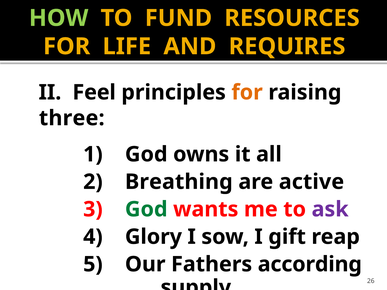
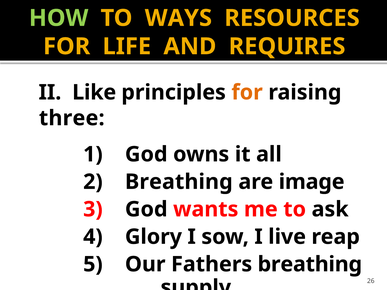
FUND: FUND -> WAYS
Feel: Feel -> Like
active: active -> image
God at (146, 209) colour: green -> black
ask colour: purple -> black
gift: gift -> live
Fathers according: according -> breathing
